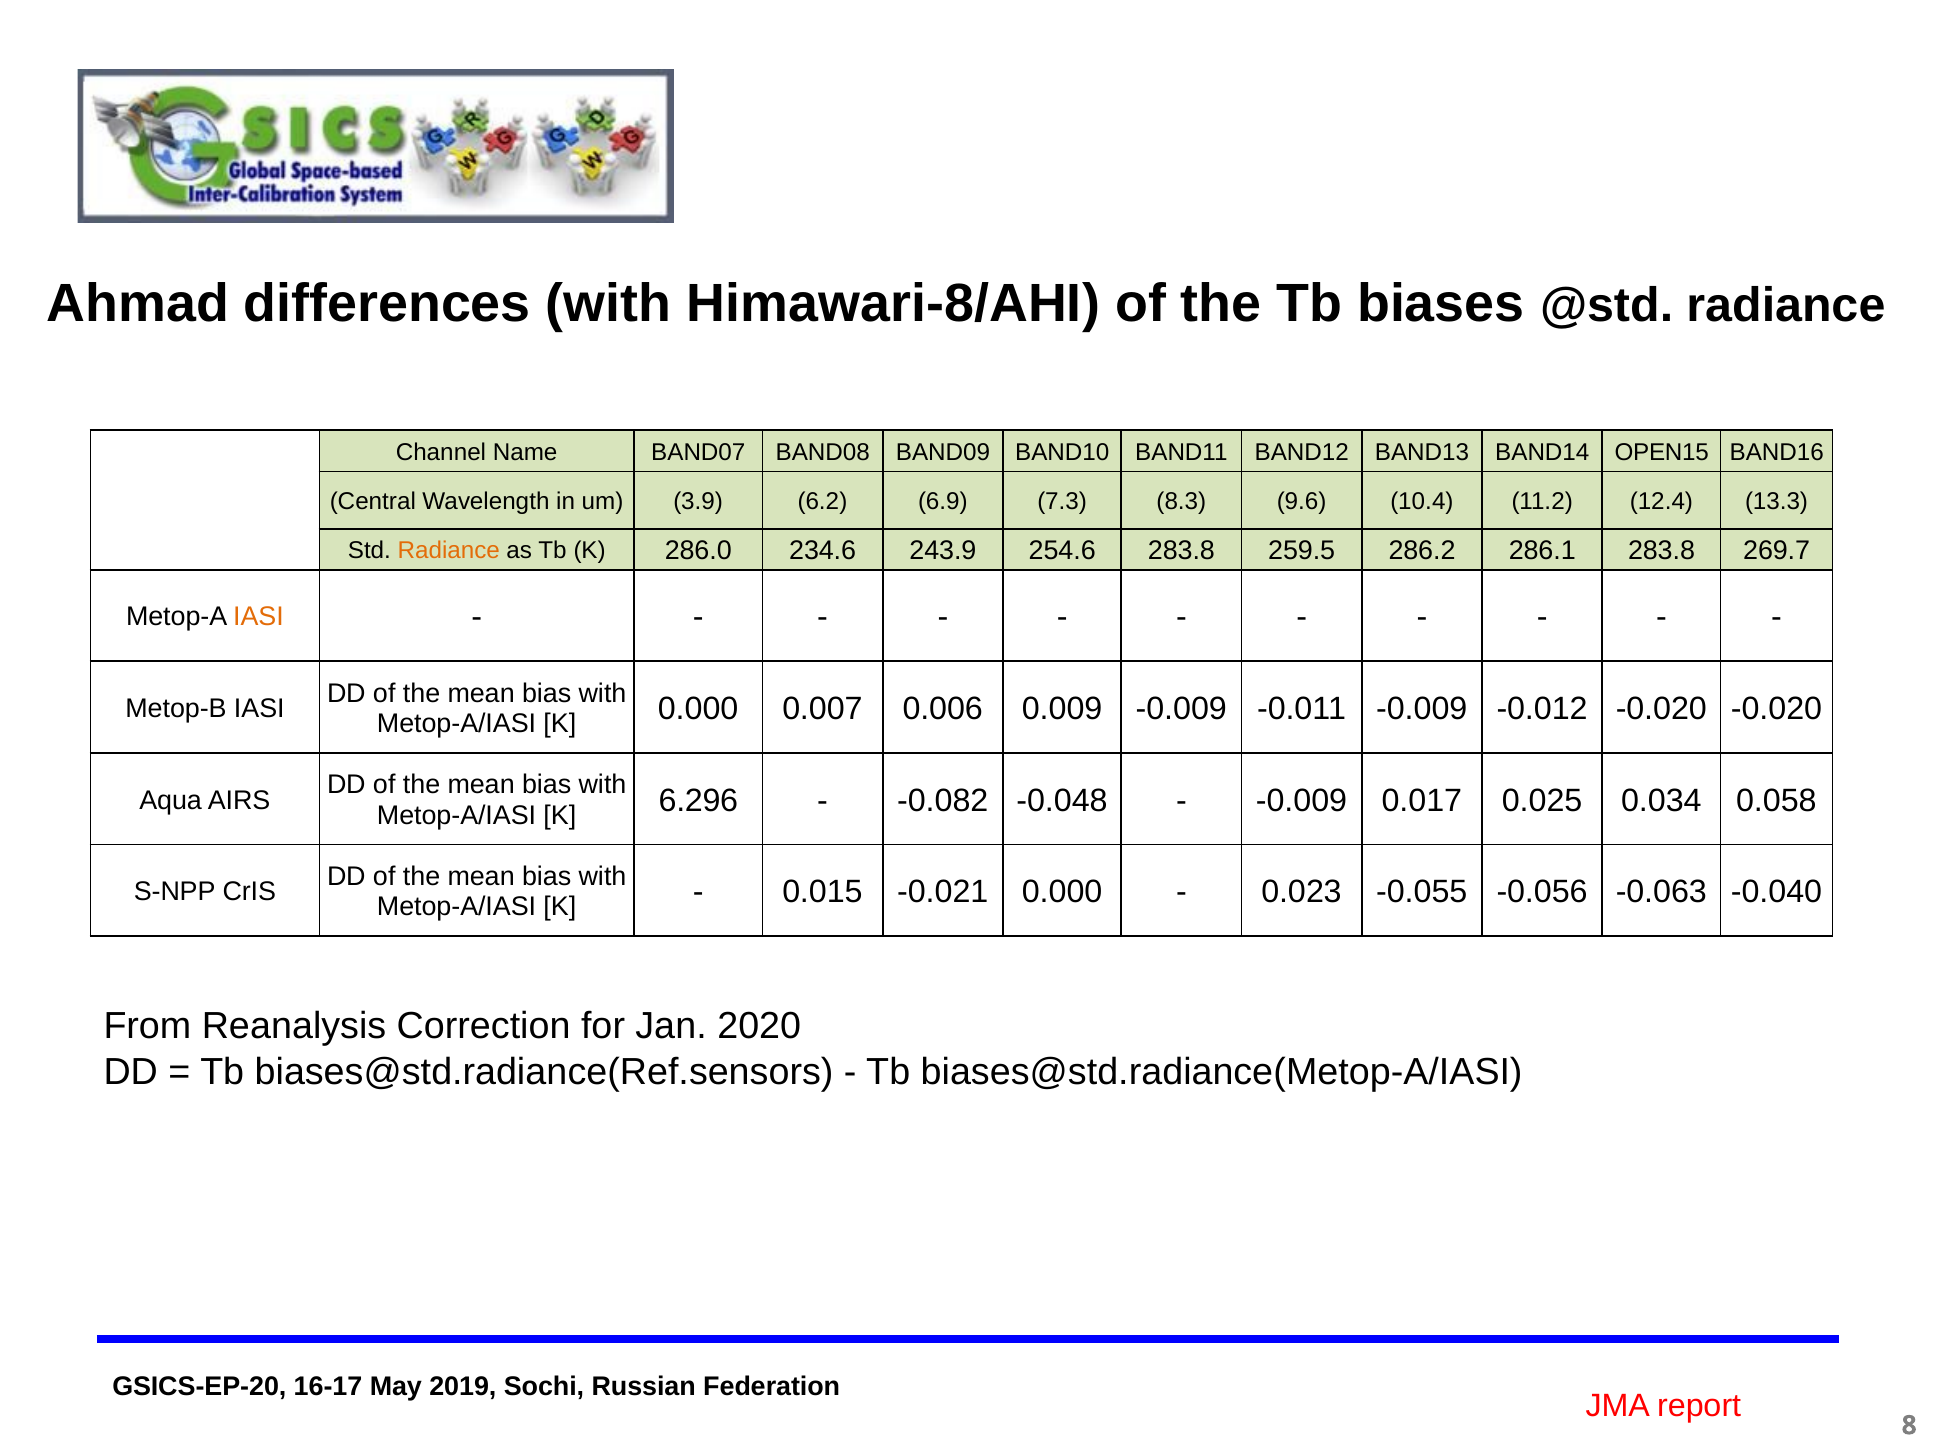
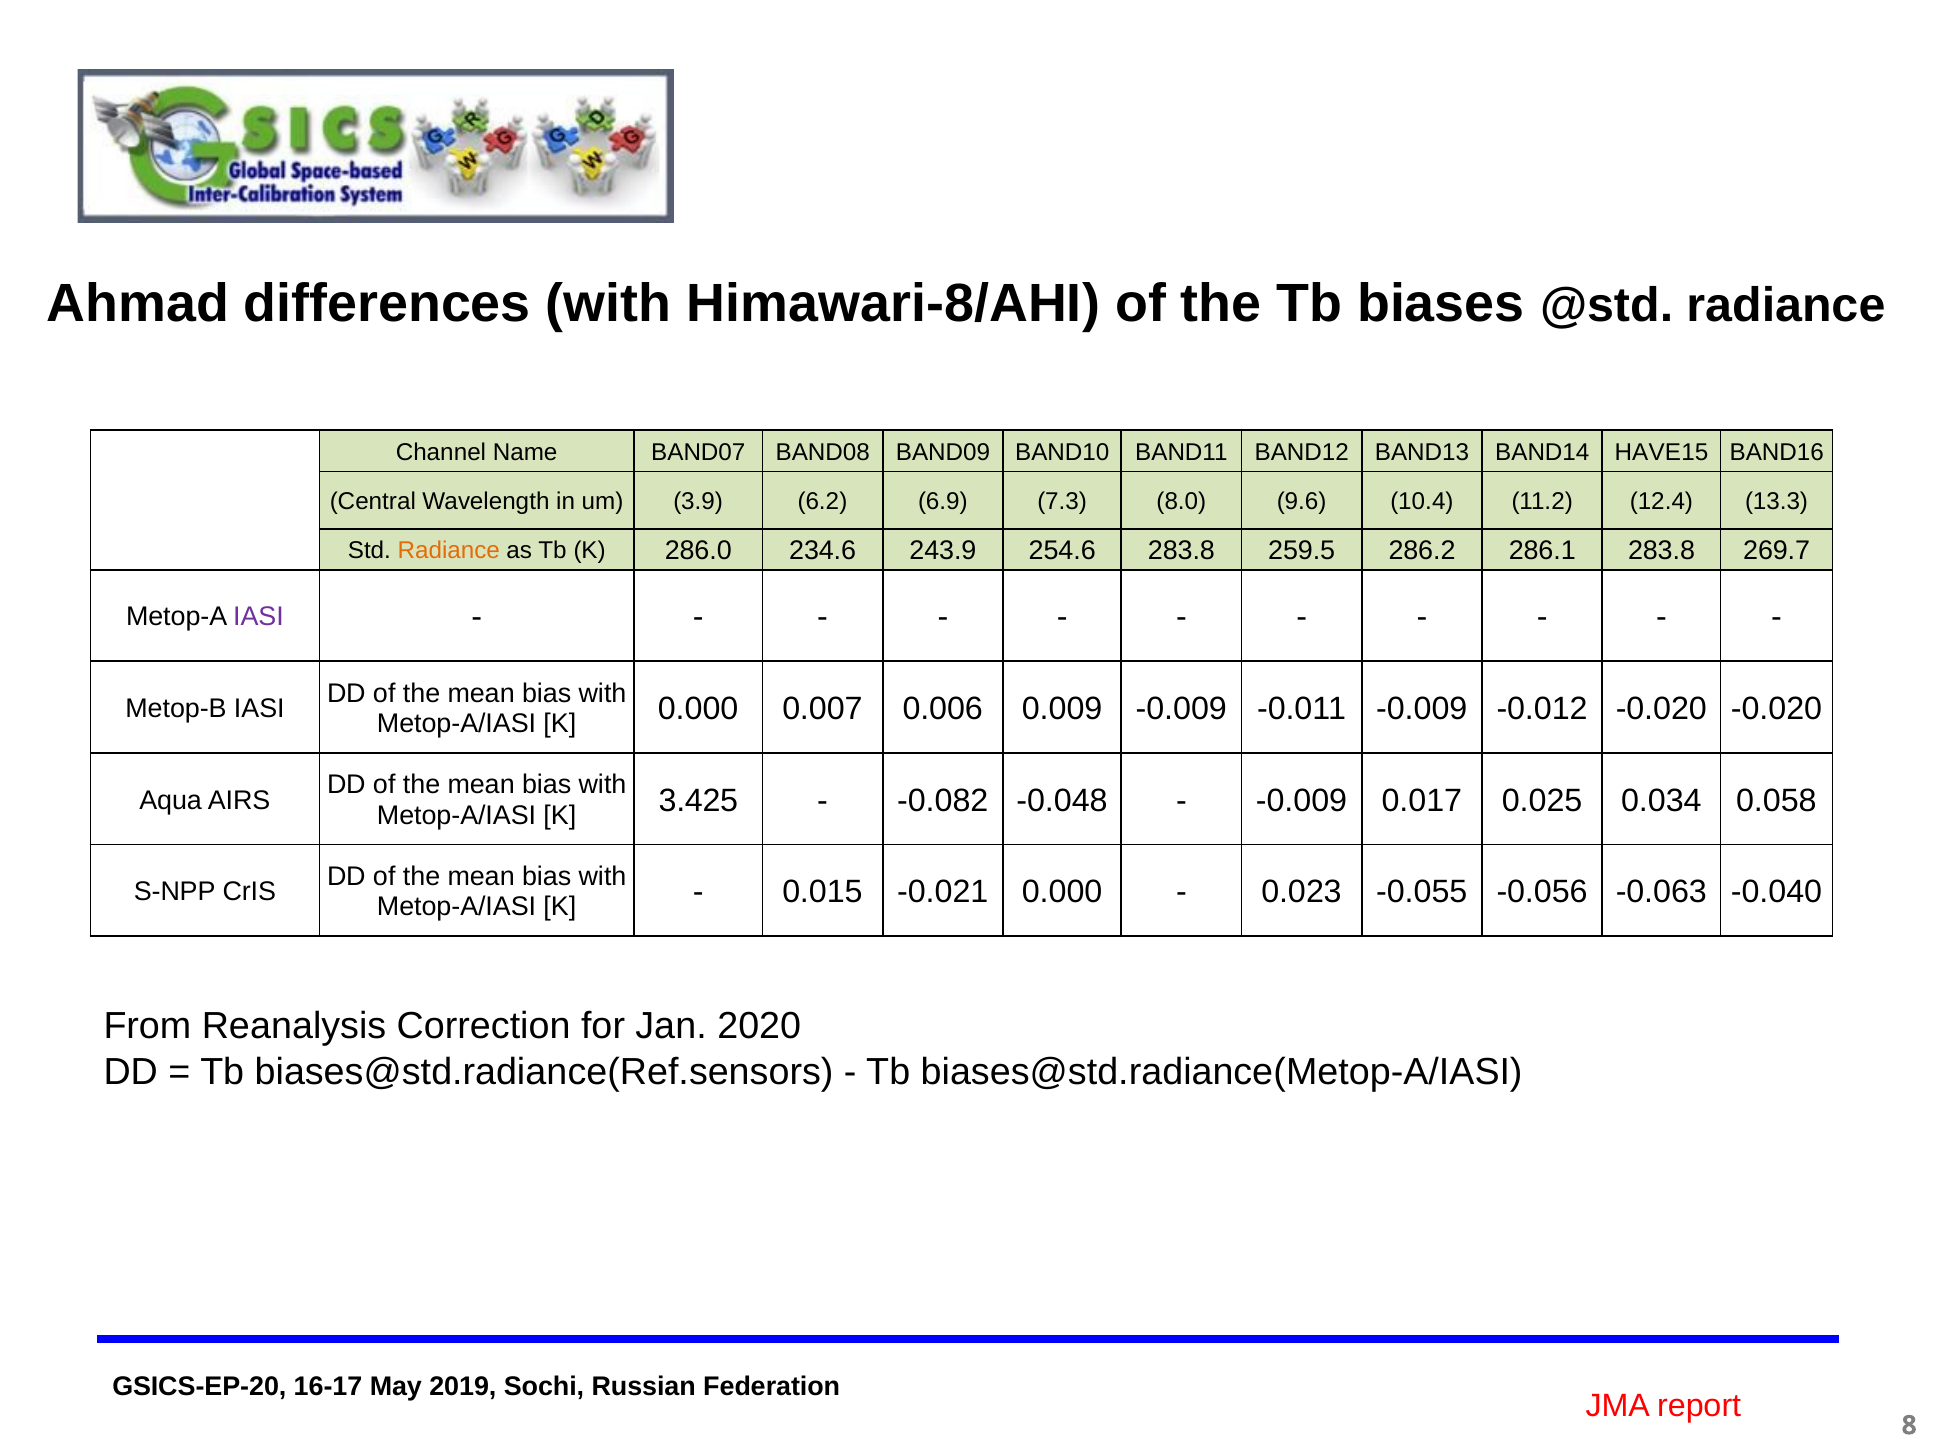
OPEN15: OPEN15 -> HAVE15
8.3: 8.3 -> 8.0
IASI at (258, 617) colour: orange -> purple
6.296: 6.296 -> 3.425
